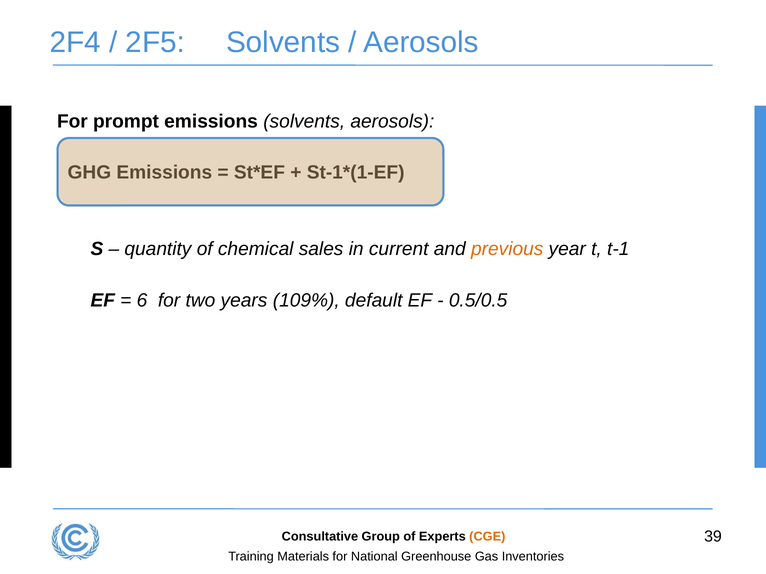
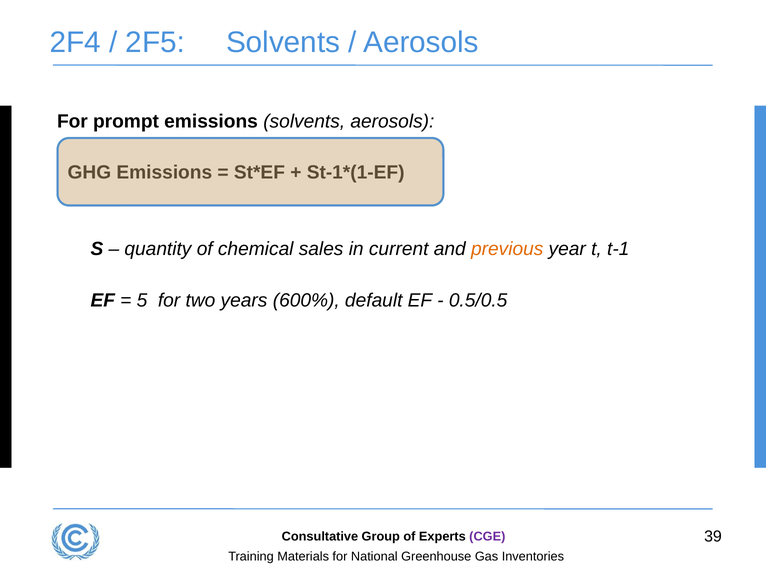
6: 6 -> 5
109%: 109% -> 600%
CGE colour: orange -> purple
